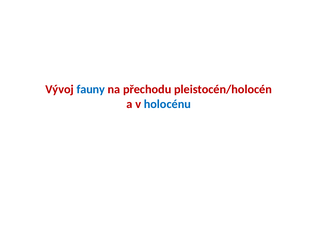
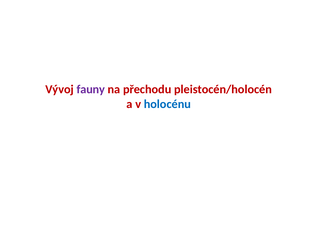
fauny colour: blue -> purple
